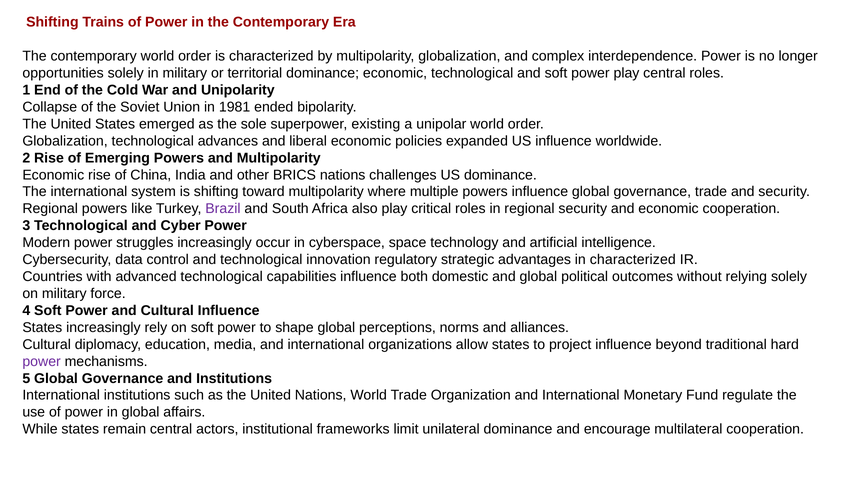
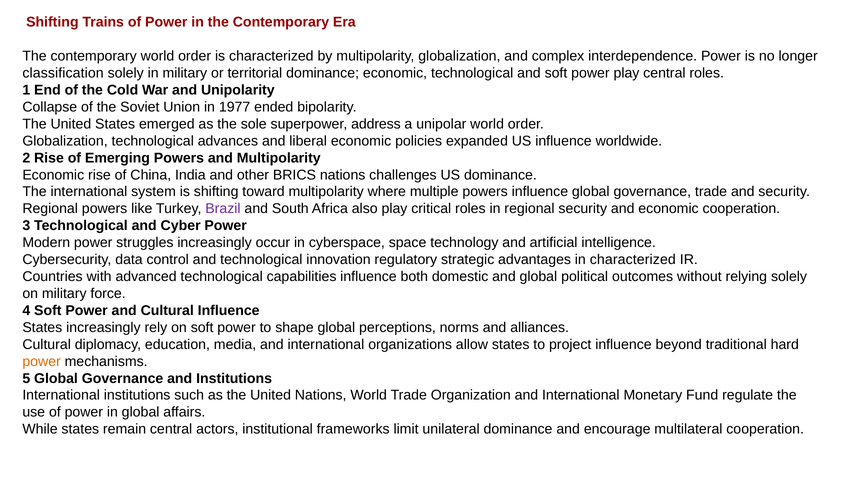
opportunities: opportunities -> classification
1981: 1981 -> 1977
existing: existing -> address
power at (42, 361) colour: purple -> orange
